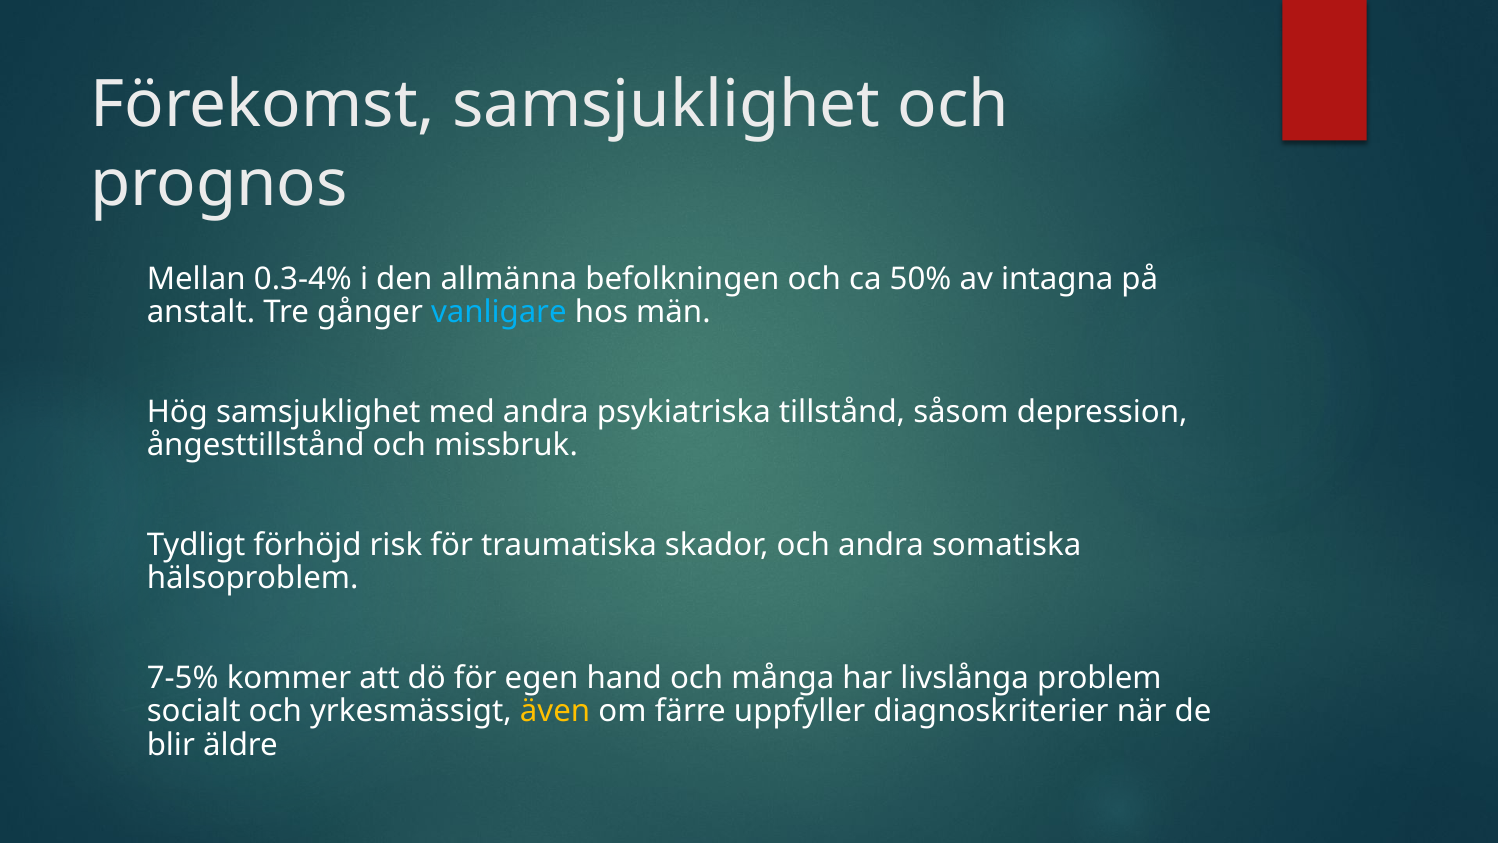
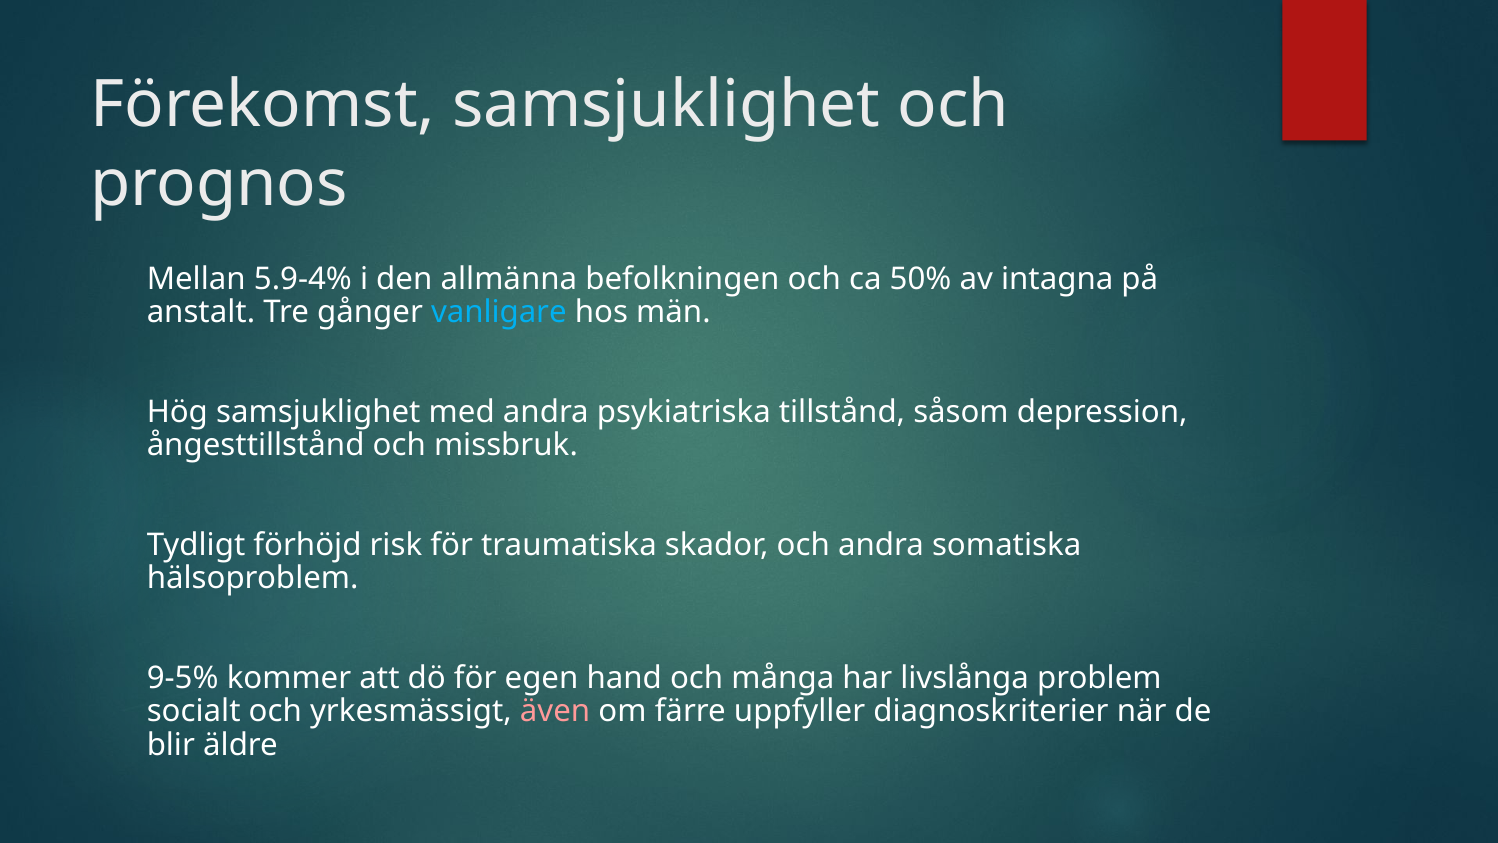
0.3-4%: 0.3-4% -> 5.9-4%
7-5%: 7-5% -> 9-5%
även colour: yellow -> pink
